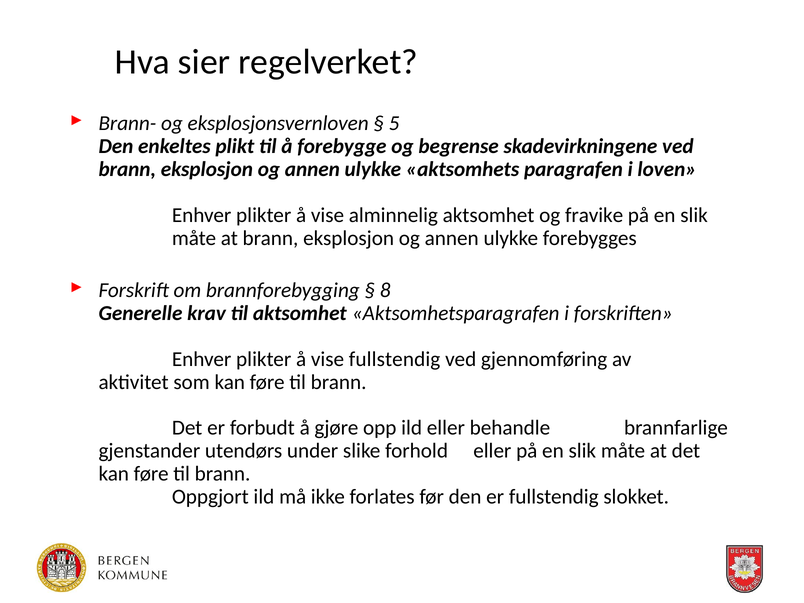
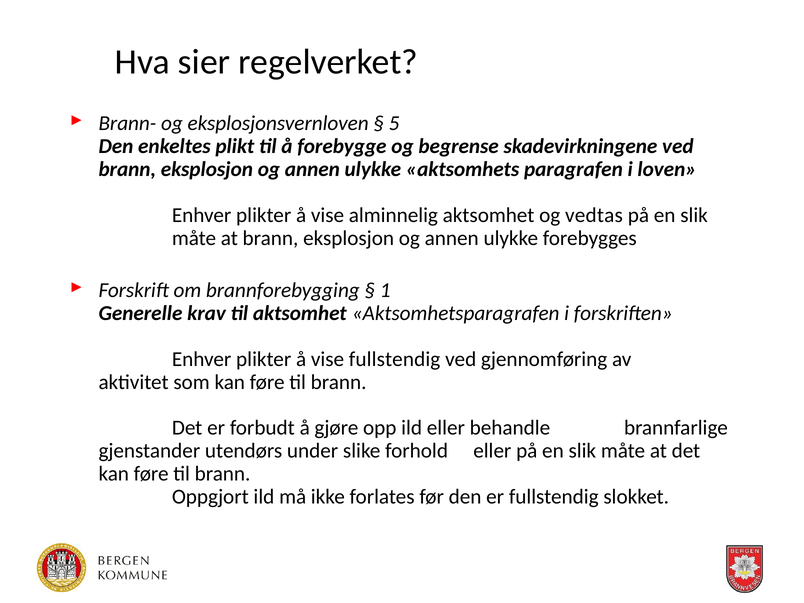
fravike: fravike -> vedtas
8: 8 -> 1
